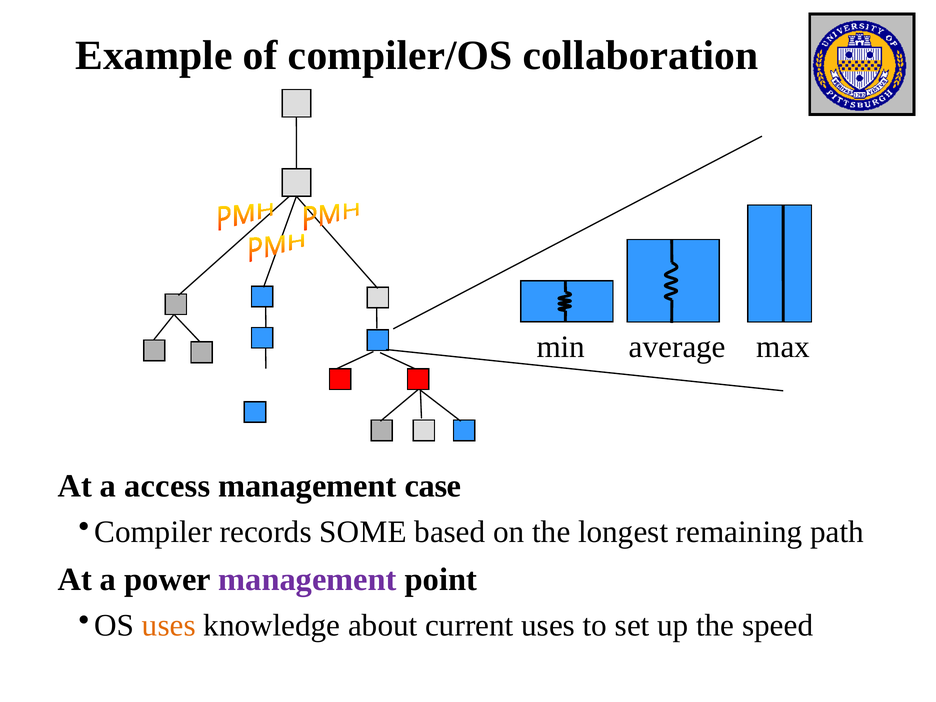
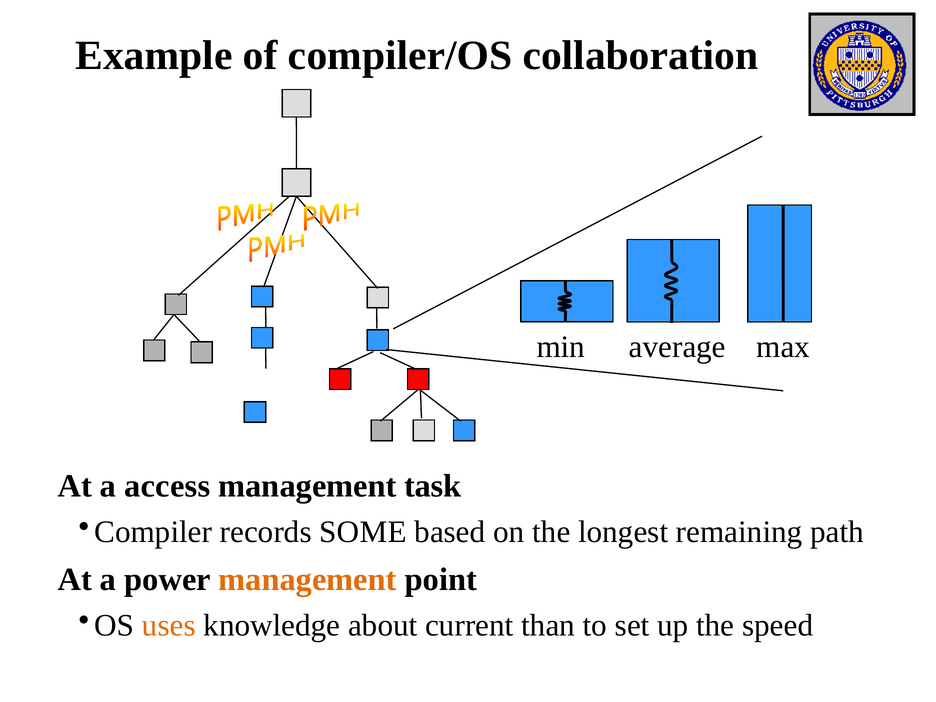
case: case -> task
management at (308, 580) colour: purple -> orange
current uses: uses -> than
